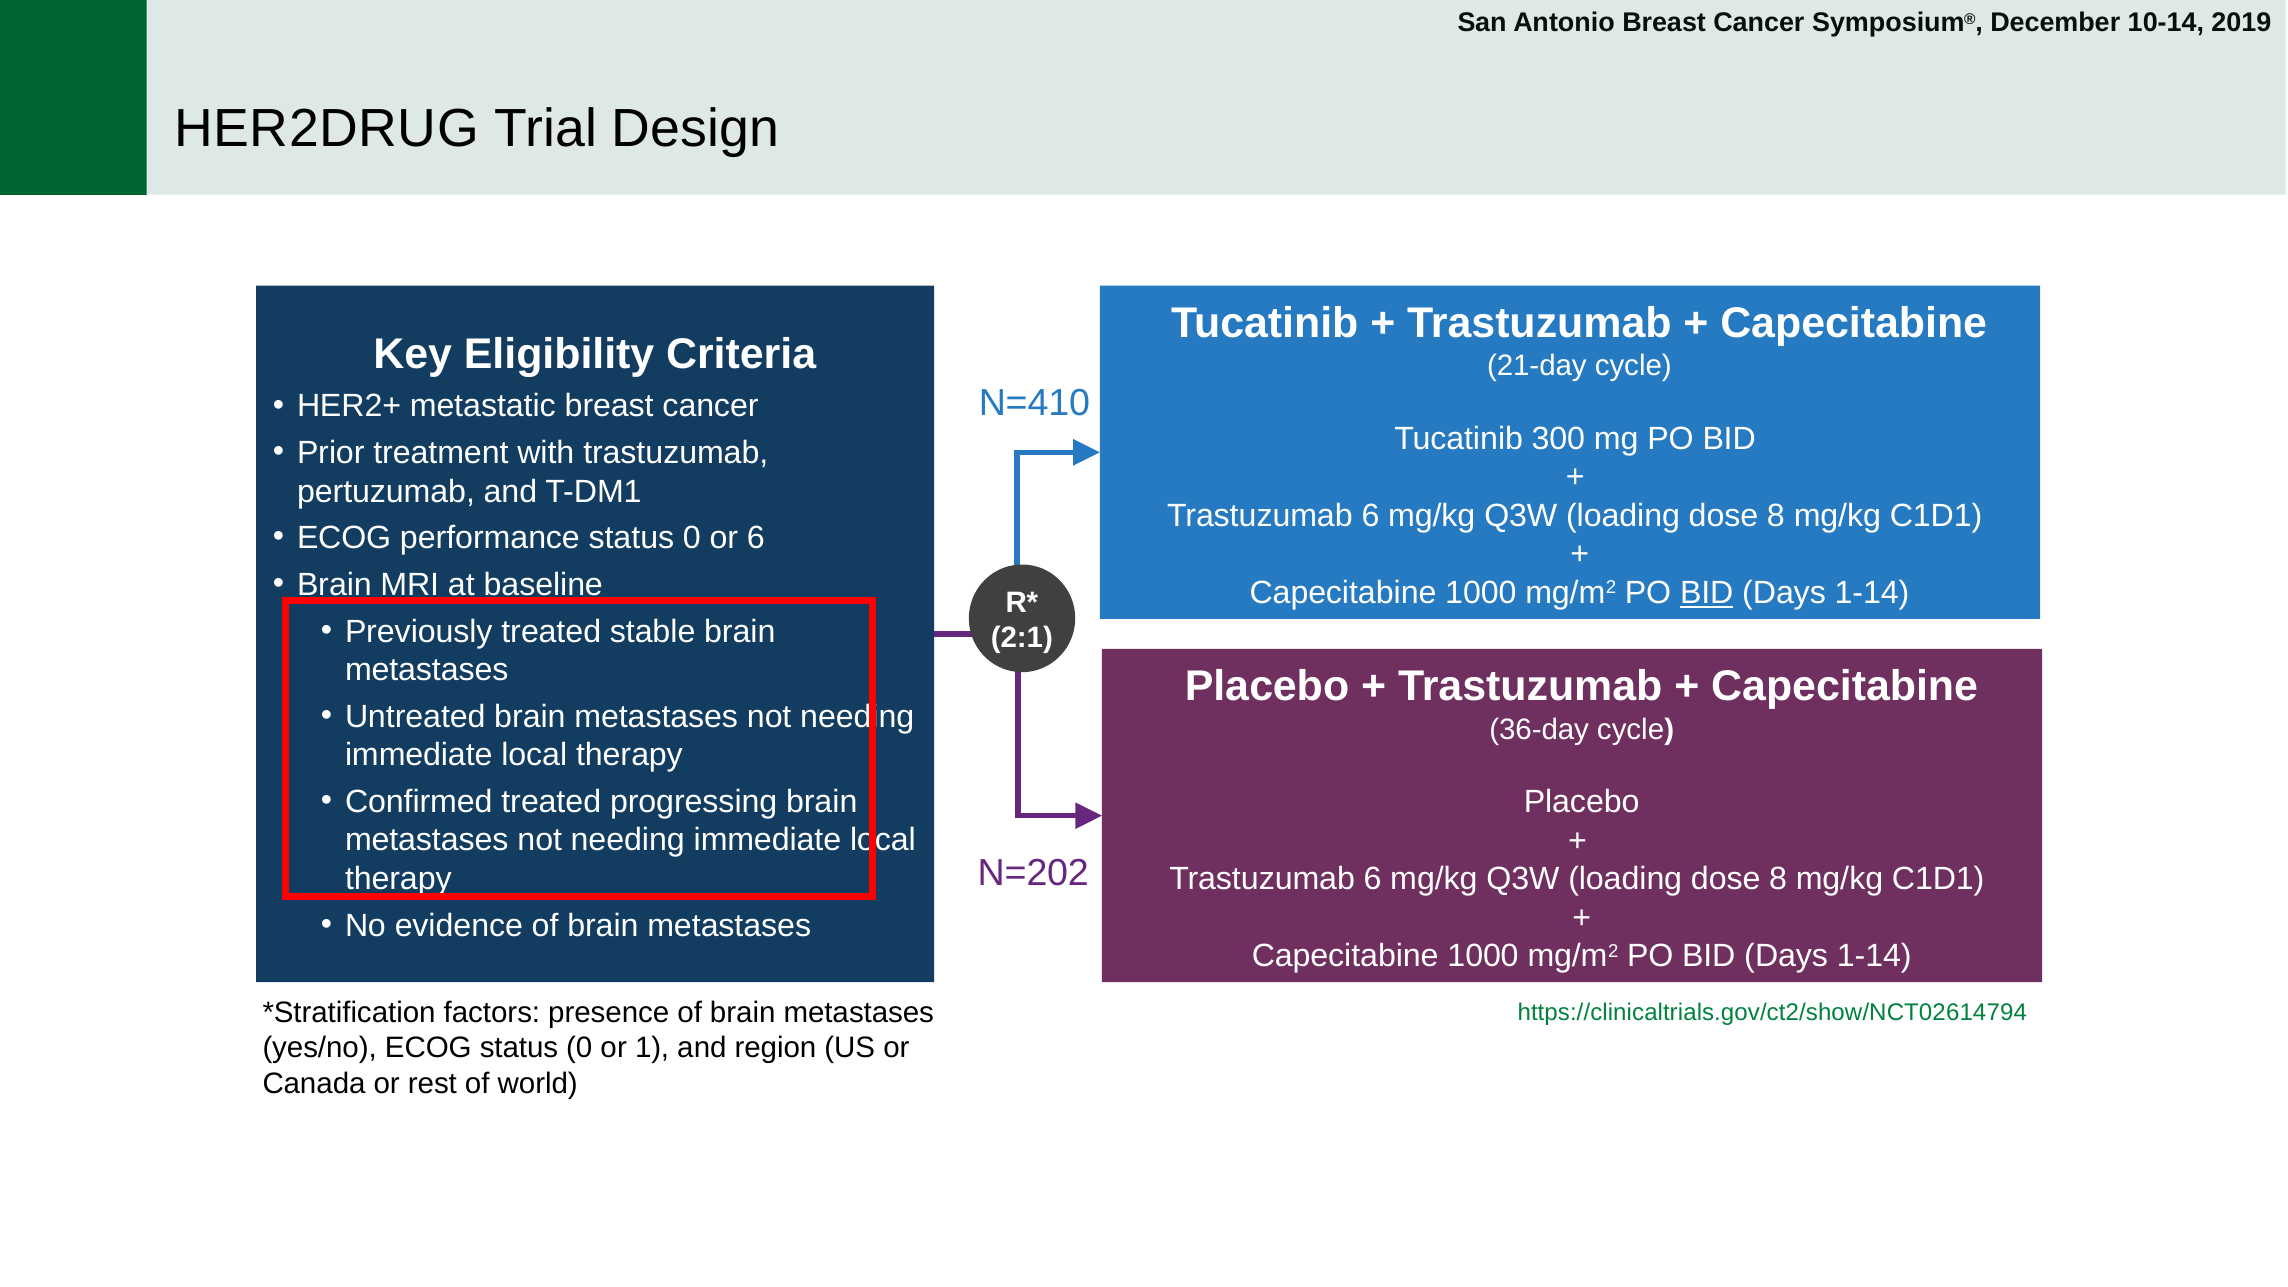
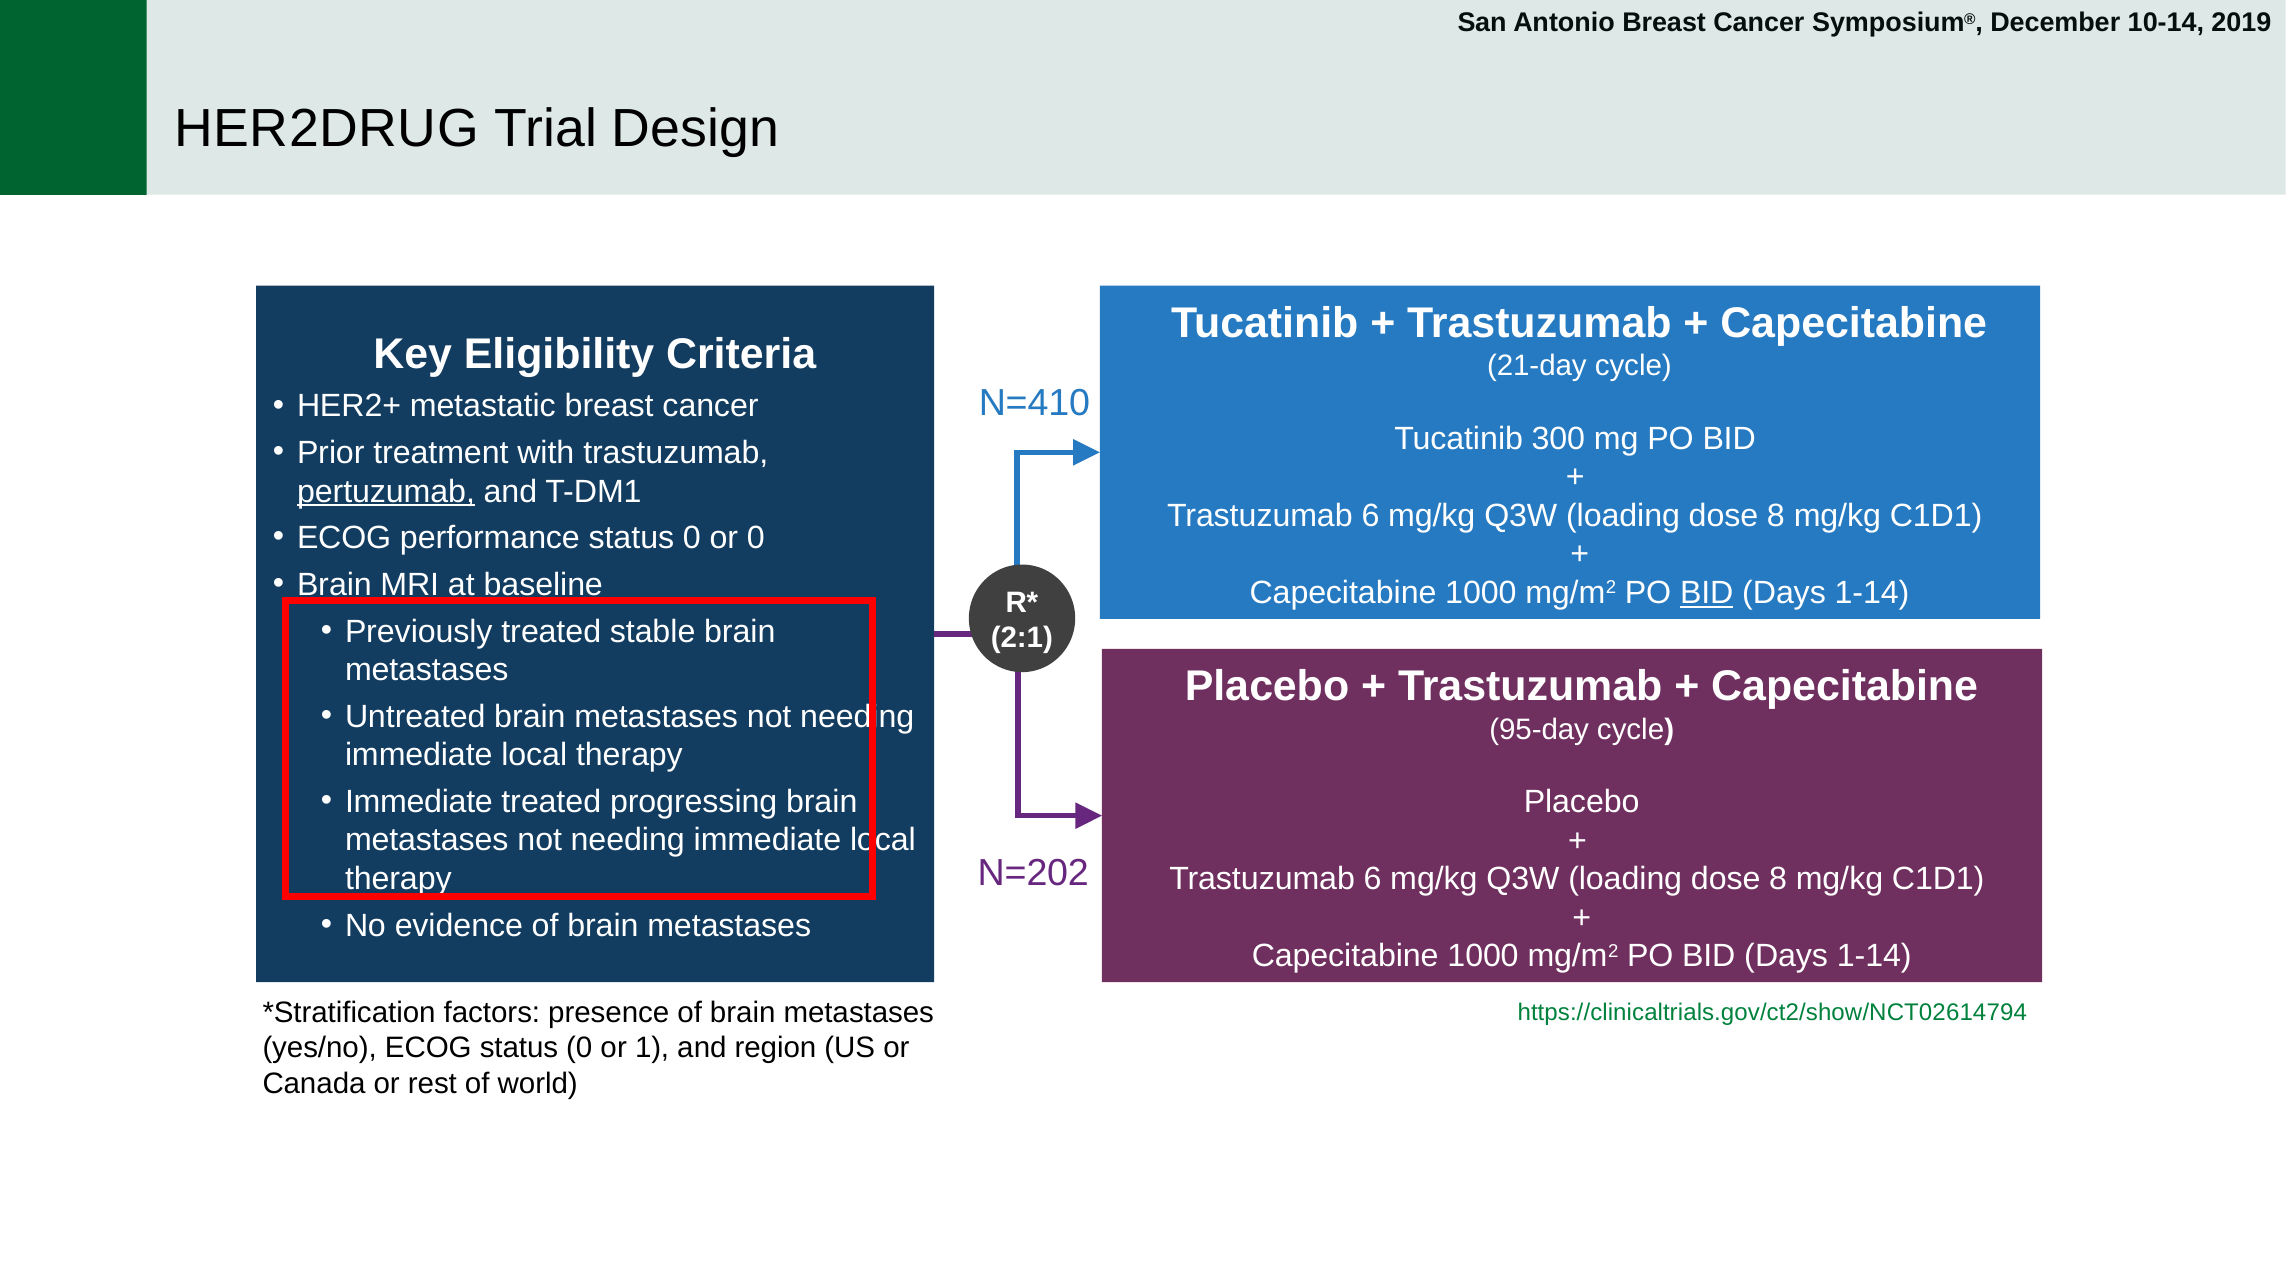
pertuzumab underline: none -> present
or 6: 6 -> 0
36-day: 36-day -> 95-day
Confirmed at (419, 802): Confirmed -> Immediate
